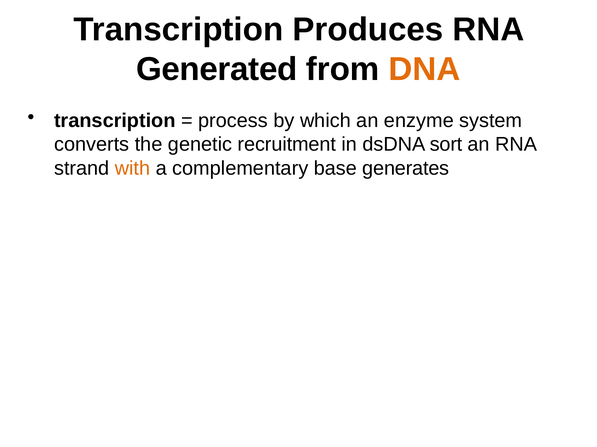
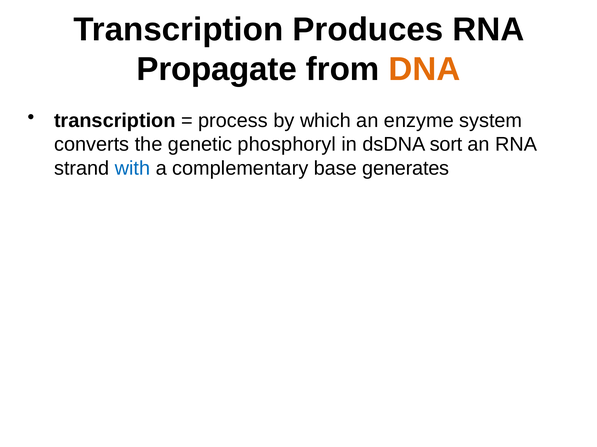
Generated: Generated -> Propagate
recruitment: recruitment -> phosphoryl
with colour: orange -> blue
